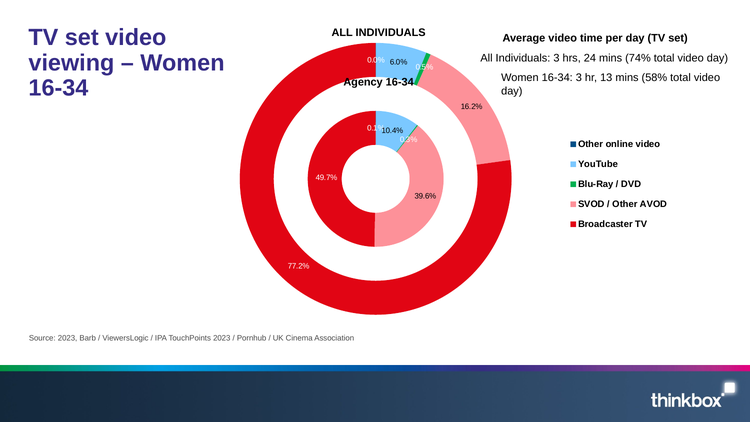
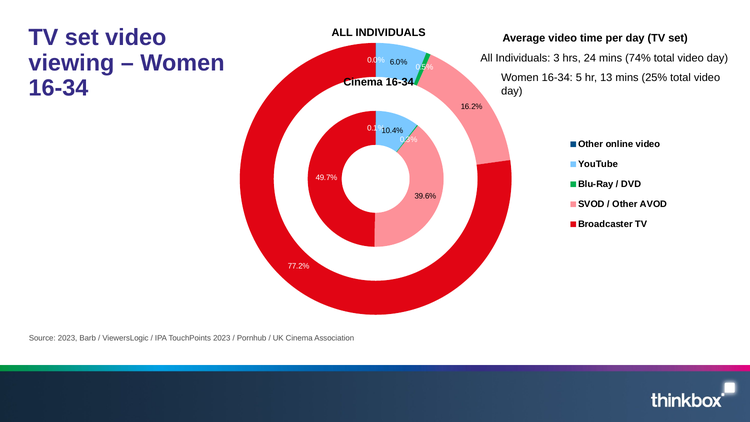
16-34 3: 3 -> 5
58%: 58% -> 25%
Agency at (363, 82): Agency -> Cinema
